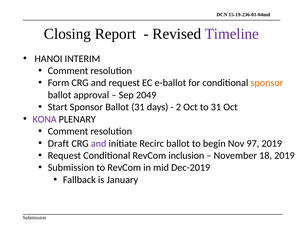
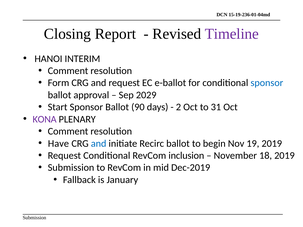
sponsor at (267, 83) colour: orange -> blue
2049: 2049 -> 2029
Ballot 31: 31 -> 90
Draft: Draft -> Have
and at (99, 144) colour: purple -> blue
97: 97 -> 19
